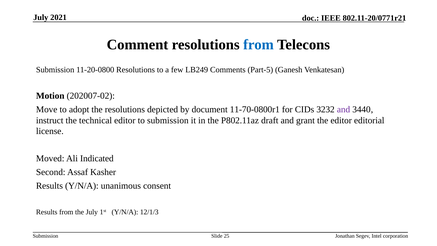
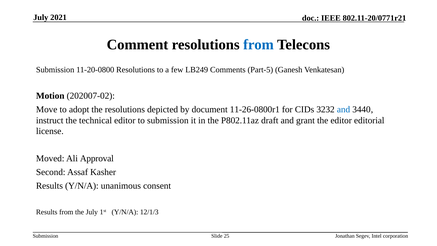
11-70-0800r1: 11-70-0800r1 -> 11-26-0800r1
and at (344, 109) colour: purple -> blue
Indicated: Indicated -> Approval
